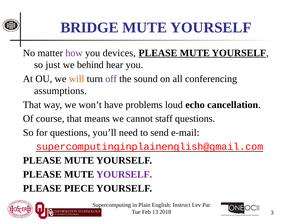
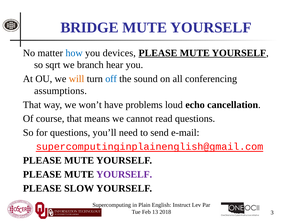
how colour: purple -> blue
just: just -> sqrt
behind: behind -> branch
off colour: purple -> blue
staff: staff -> read
PIECE: PIECE -> SLOW
